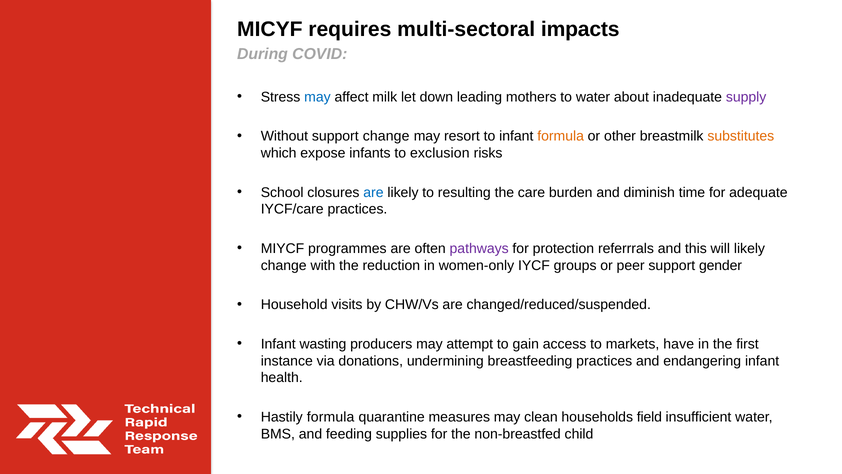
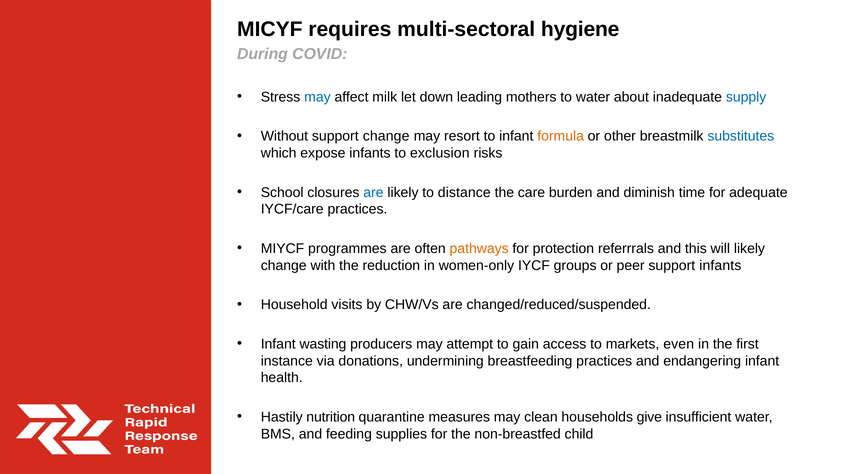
impacts: impacts -> hygiene
supply colour: purple -> blue
substitutes colour: orange -> blue
resulting: resulting -> distance
pathways colour: purple -> orange
support gender: gender -> infants
have: have -> even
Hastily formula: formula -> nutrition
field: field -> give
